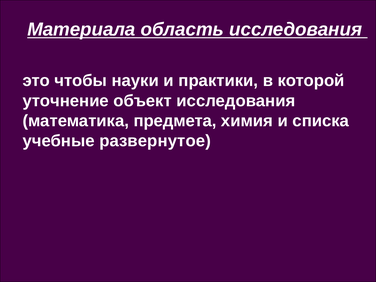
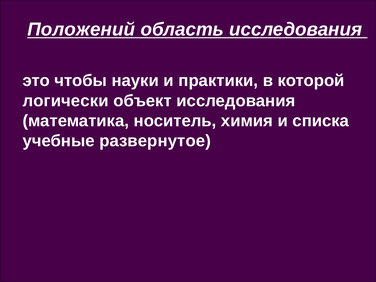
Материала: Материала -> Положений
уточнение: уточнение -> логически
предмета: предмета -> носитель
